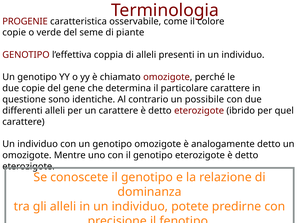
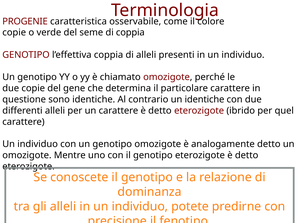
di piante: piante -> coppia
un possibile: possibile -> identiche
